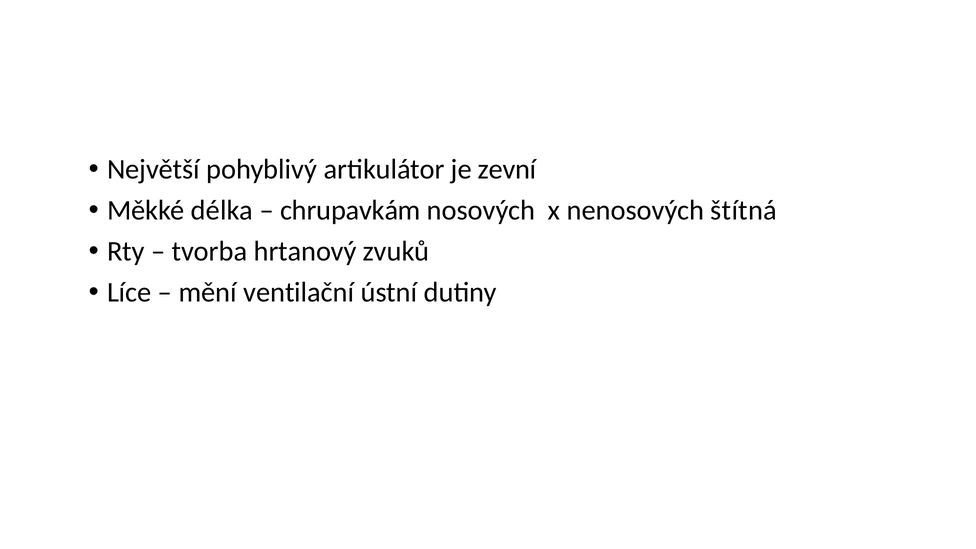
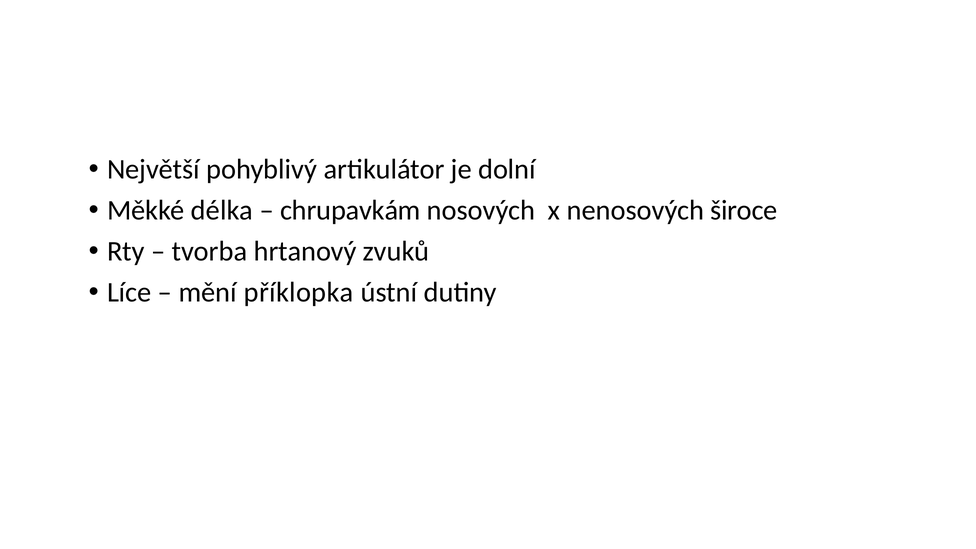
zevní: zevní -> dolní
štítná: štítná -> široce
ventilační: ventilační -> příklopka
